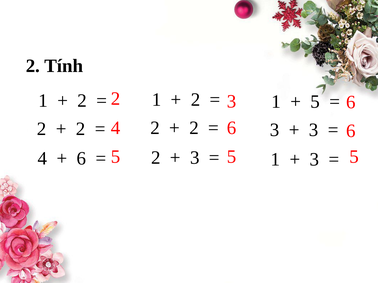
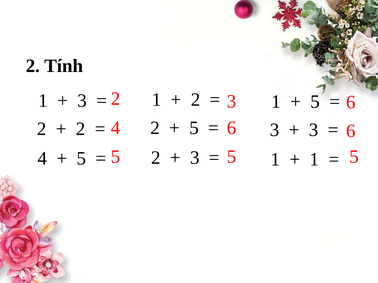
2 at (82, 101): 2 -> 3
2 at (194, 128): 2 -> 5
6 at (81, 159): 6 -> 5
3 at (314, 160): 3 -> 1
